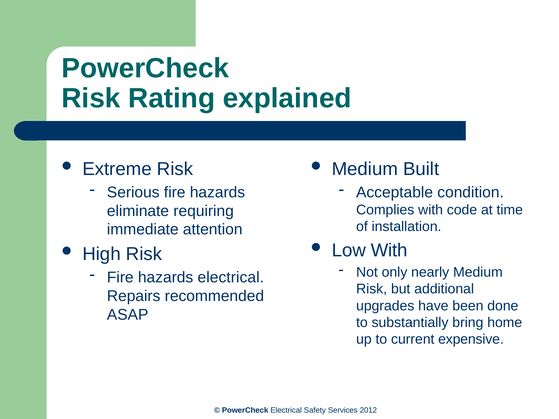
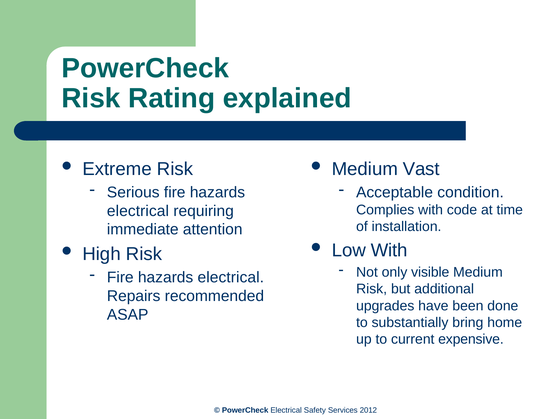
Built: Built -> Vast
eliminate at (138, 211): eliminate -> electrical
nearly: nearly -> visible
